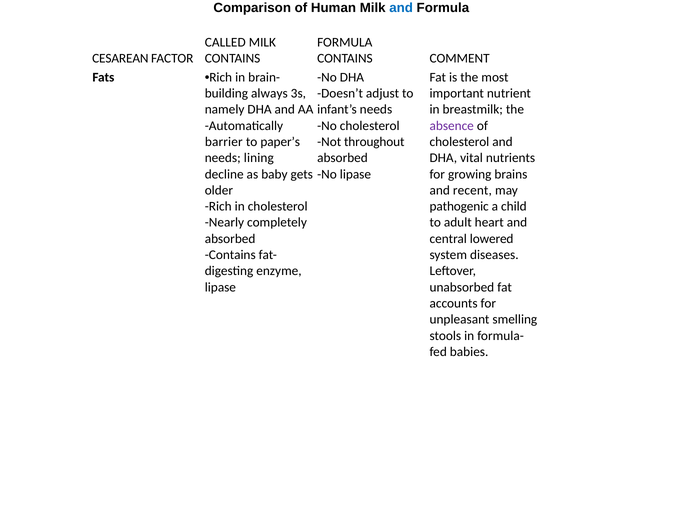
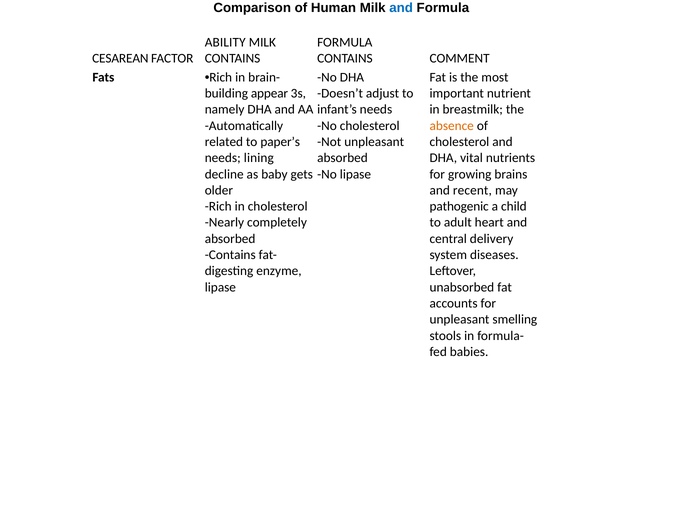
CALLED: CALLED -> ABILITY
always: always -> appear
absence colour: purple -> orange
barrier: barrier -> related
Not throughout: throughout -> unpleasant
lowered: lowered -> delivery
